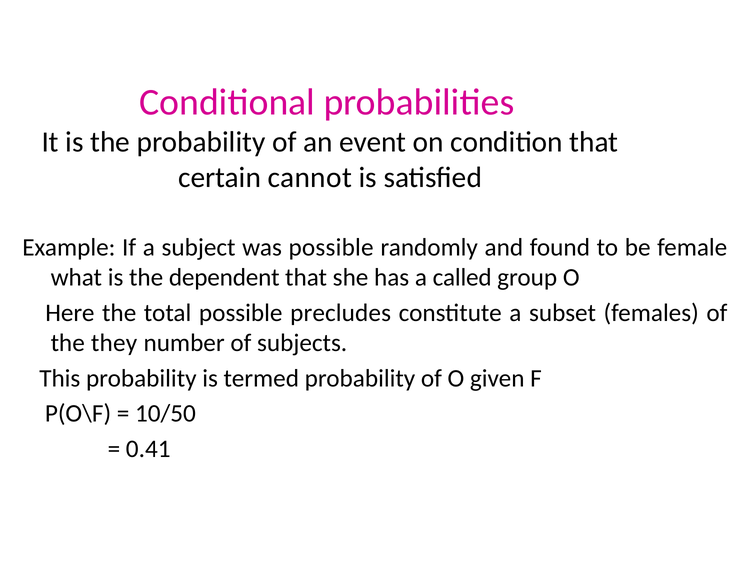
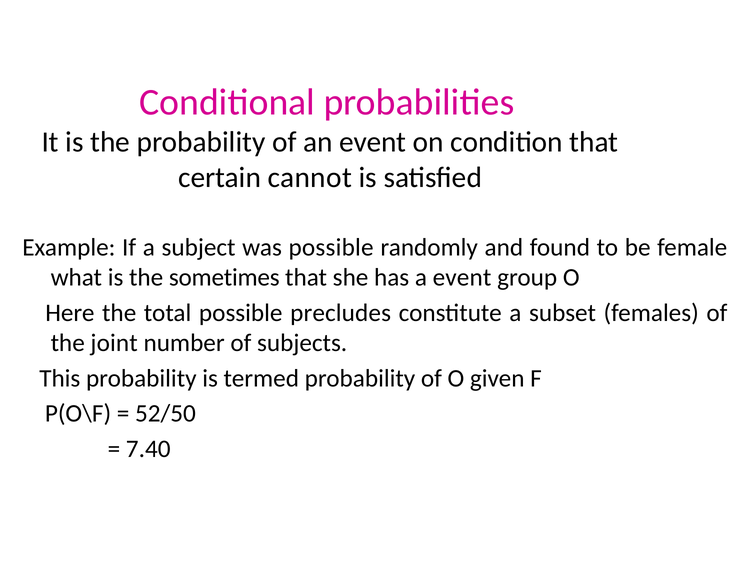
dependent: dependent -> sometimes
a called: called -> event
they: they -> joint
10/50: 10/50 -> 52/50
0.41: 0.41 -> 7.40
